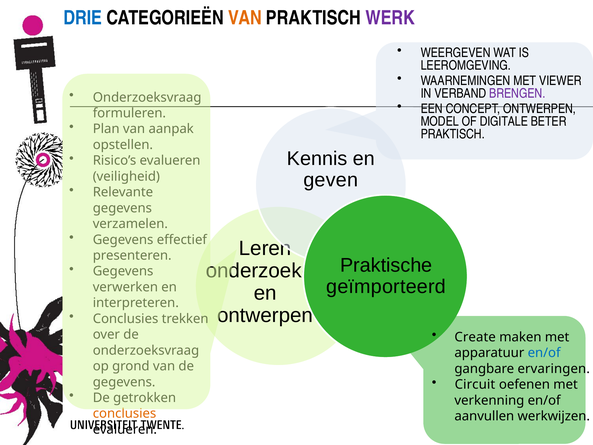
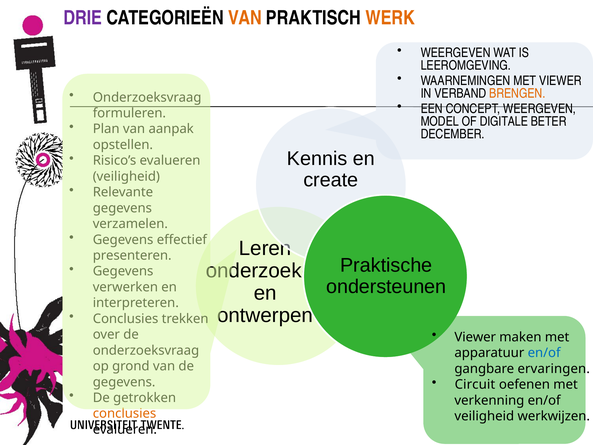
DRIE colour: blue -> purple
WERK colour: purple -> orange
BRENGEN colour: purple -> orange
CONCEPT ONTWERPEN: ONTWERPEN -> WEERGEVEN
PRAKTISCH at (453, 134): PRAKTISCH -> DECEMBER
geven: geven -> create
geïmporteerd: geïmporteerd -> ondersteunen
Create at (475, 337): Create -> Viewer
aanvullen at (484, 416): aanvullen -> veiligheid
